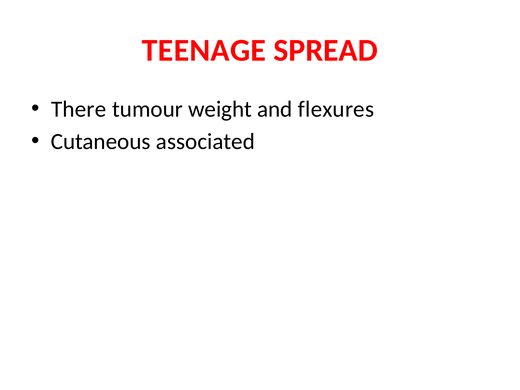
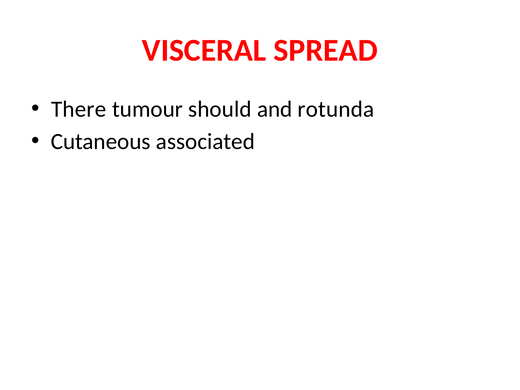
TEENAGE: TEENAGE -> VISCERAL
weight: weight -> should
flexures: flexures -> rotunda
